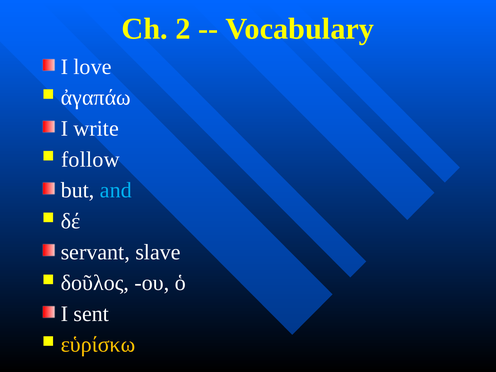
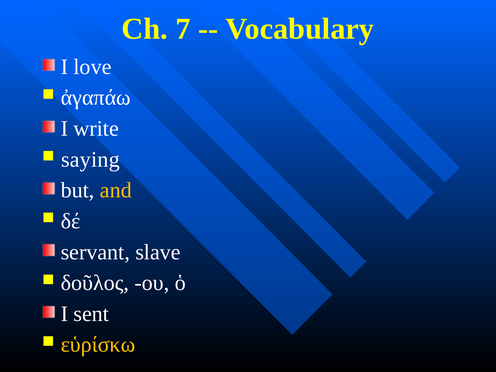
2: 2 -> 7
follow: follow -> saying
and colour: light blue -> yellow
